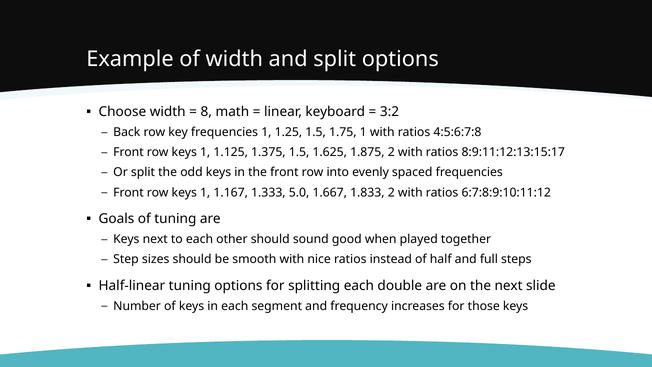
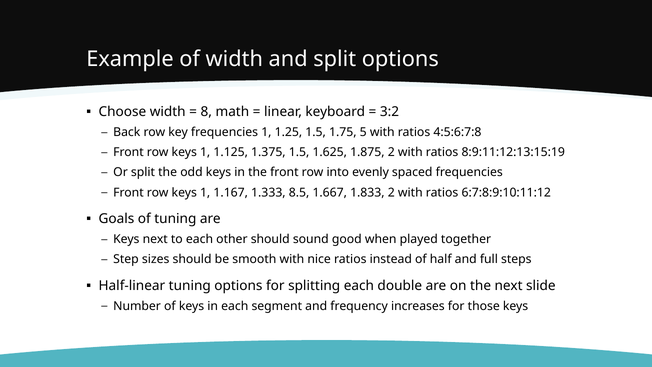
1.75 1: 1 -> 5
8:9:11:12:13:15:17: 8:9:11:12:13:15:17 -> 8:9:11:12:13:15:19
5.0: 5.0 -> 8.5
